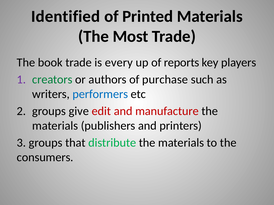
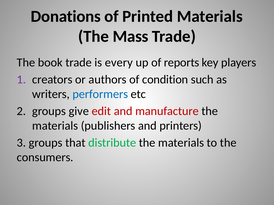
Identified: Identified -> Donations
Most: Most -> Mass
creators colour: green -> black
purchase: purchase -> condition
